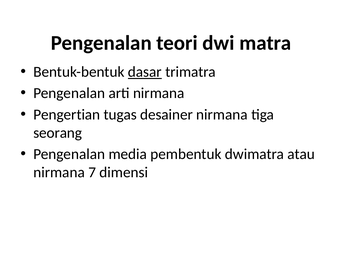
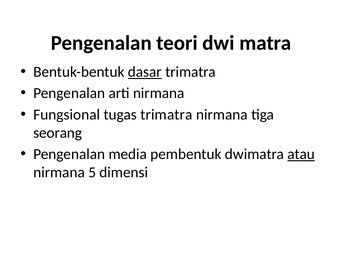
Pengertian: Pengertian -> Fungsional
tugas desainer: desainer -> trimatra
atau underline: none -> present
7: 7 -> 5
